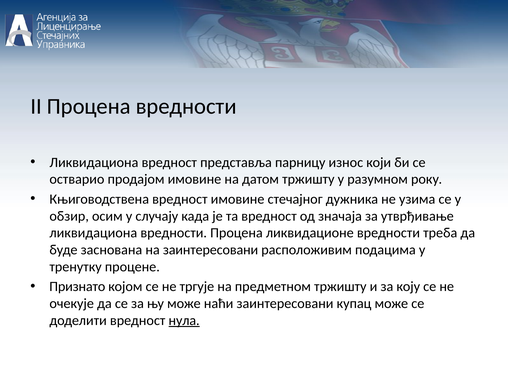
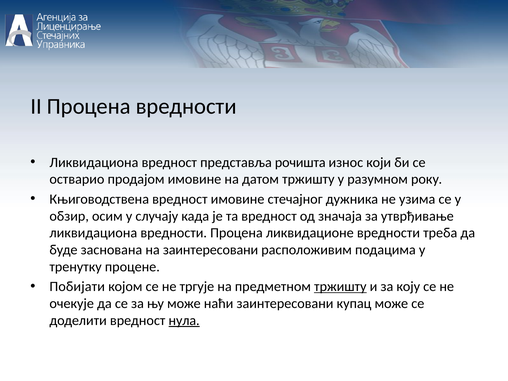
парницу: парницу -> рочишта
Признато: Признато -> Побијати
тржишту at (340, 287) underline: none -> present
